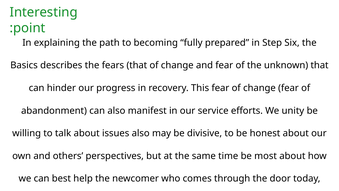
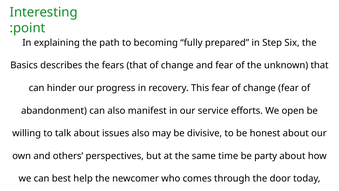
unity: unity -> open
most: most -> party
